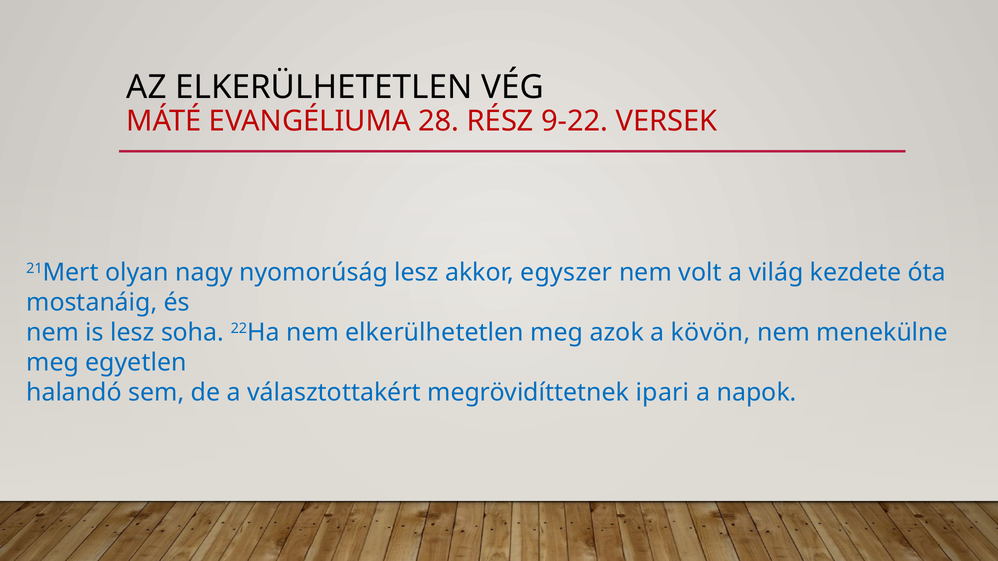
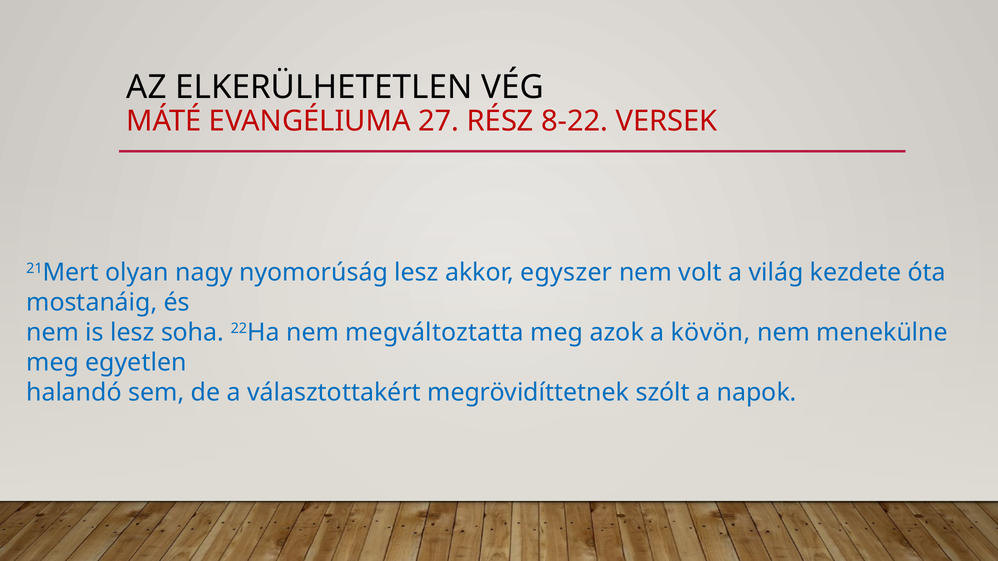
28: 28 -> 27
9-22: 9-22 -> 8-22
nem elkerülhetetlen: elkerülhetetlen -> megváltoztatta
ipari: ipari -> szólt
